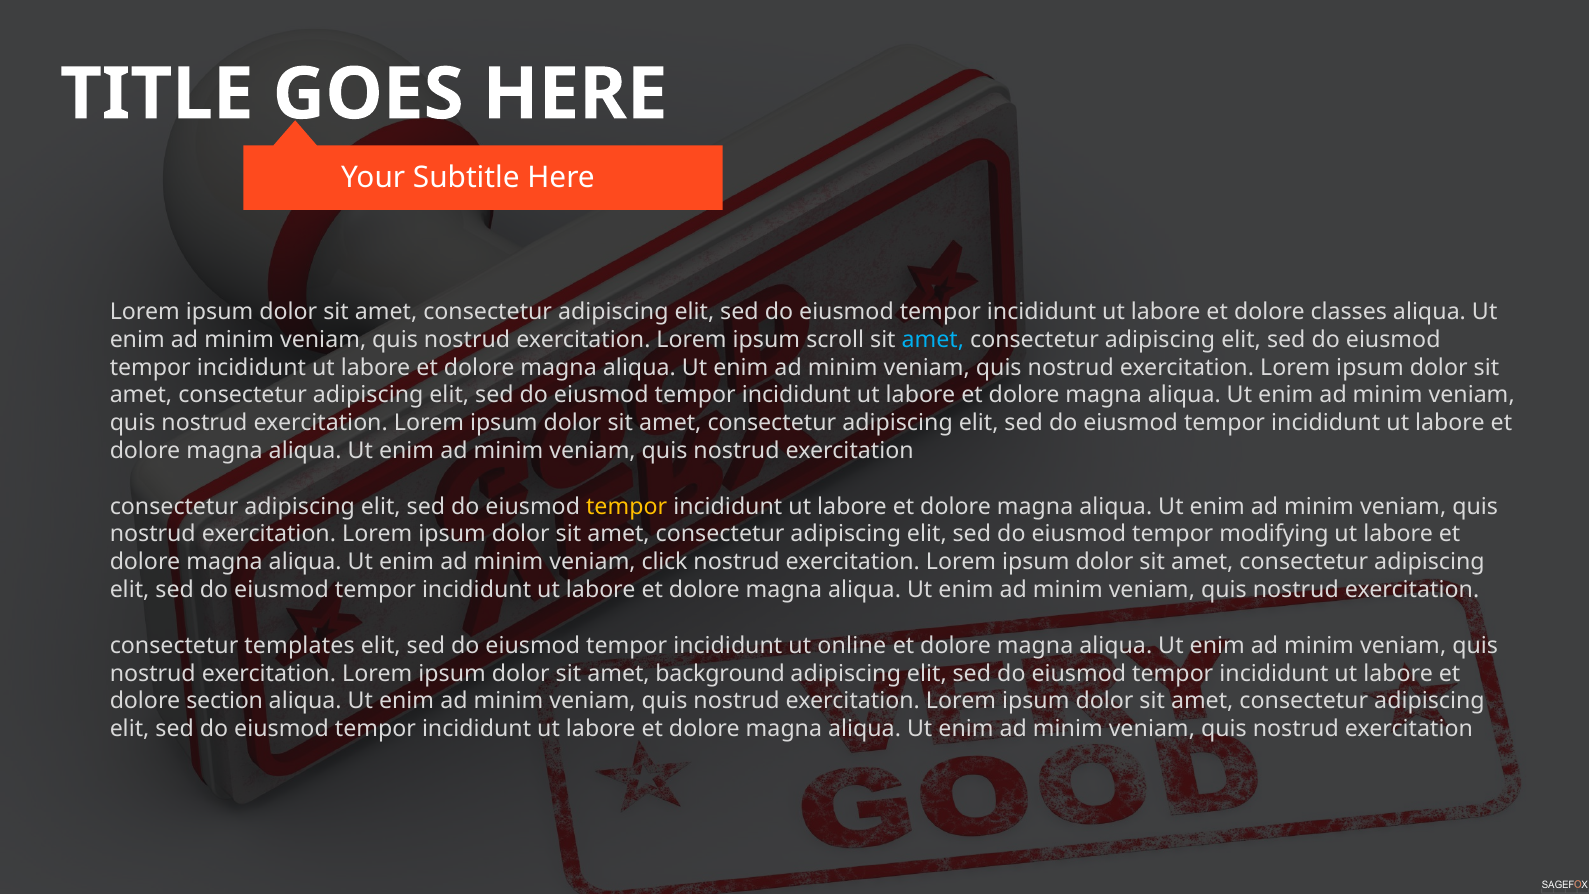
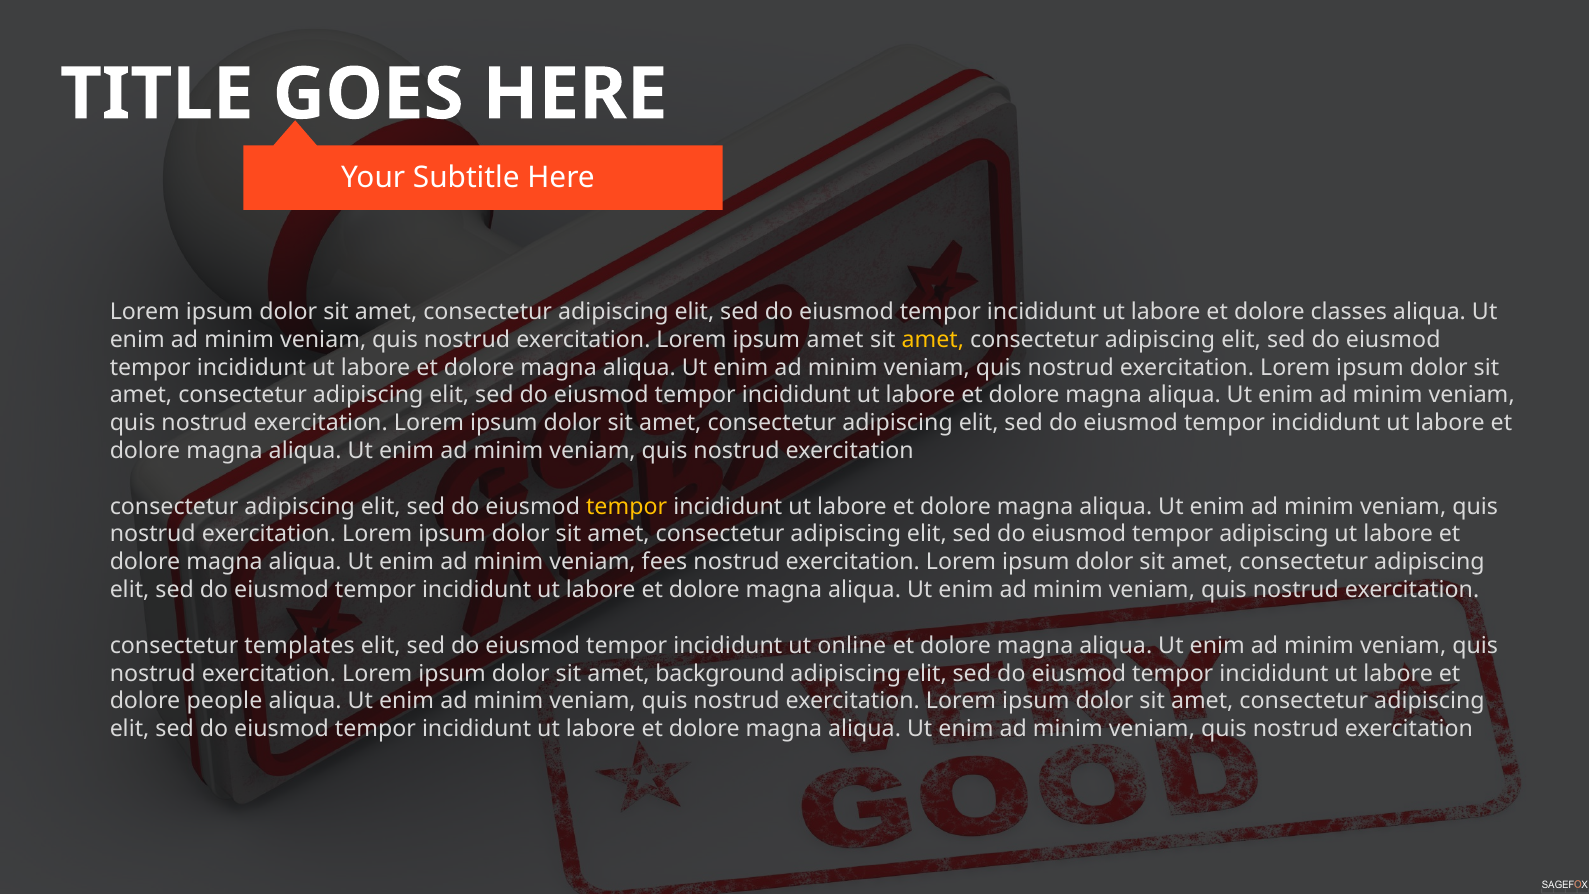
ipsum scroll: scroll -> amet
amet at (933, 339) colour: light blue -> yellow
tempor modifying: modifying -> adipiscing
click: click -> fees
section: section -> people
